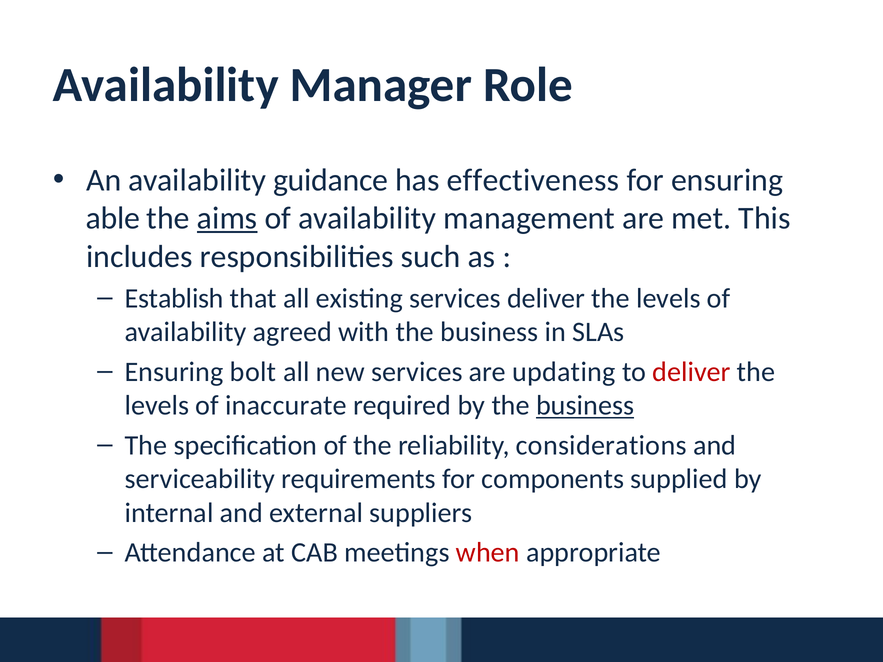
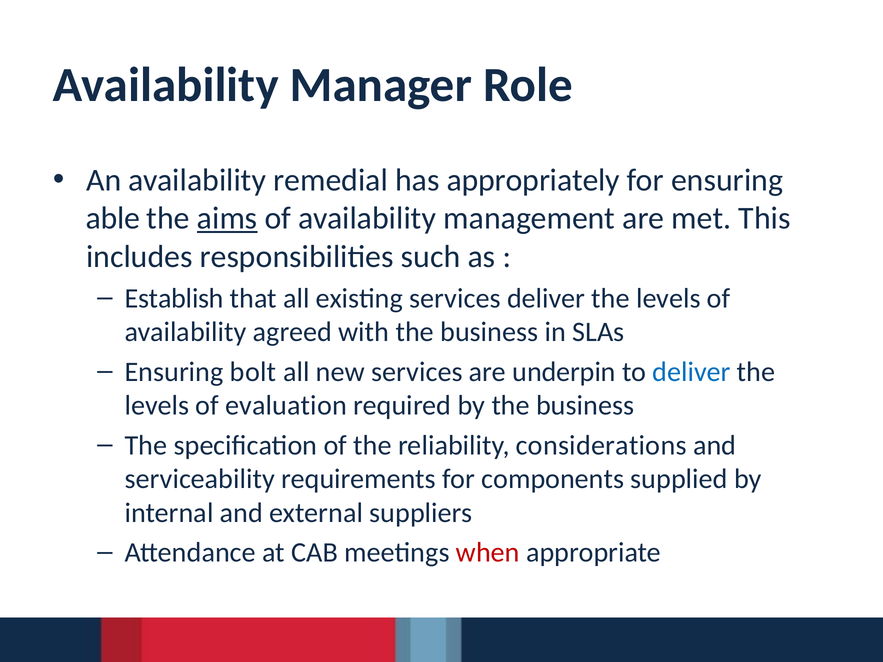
guidance: guidance -> remedial
effectiveness: effectiveness -> appropriately
updating: updating -> underpin
deliver at (691, 372) colour: red -> blue
inaccurate: inaccurate -> evaluation
business at (585, 406) underline: present -> none
